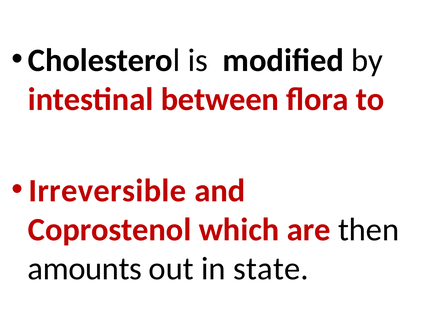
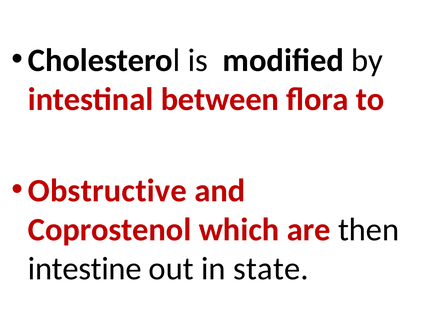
Irreversible: Irreversible -> Obstructive
amounts: amounts -> intestine
